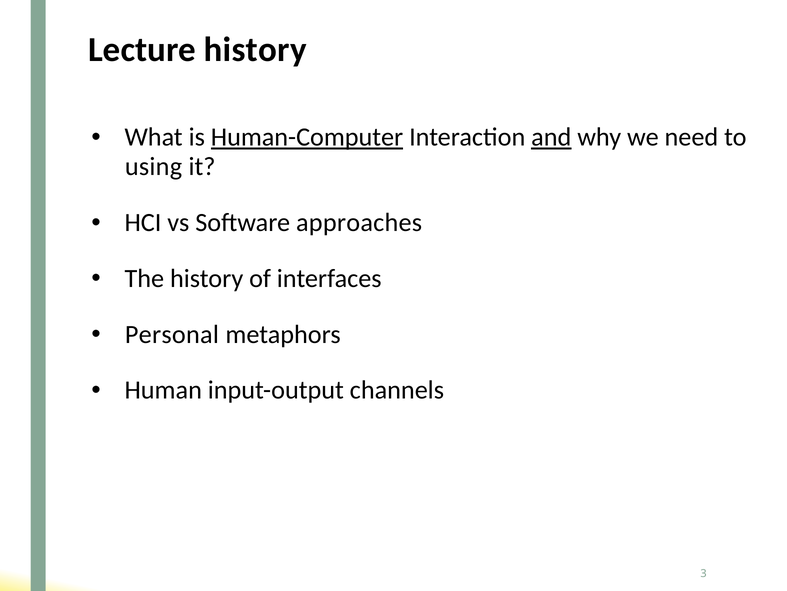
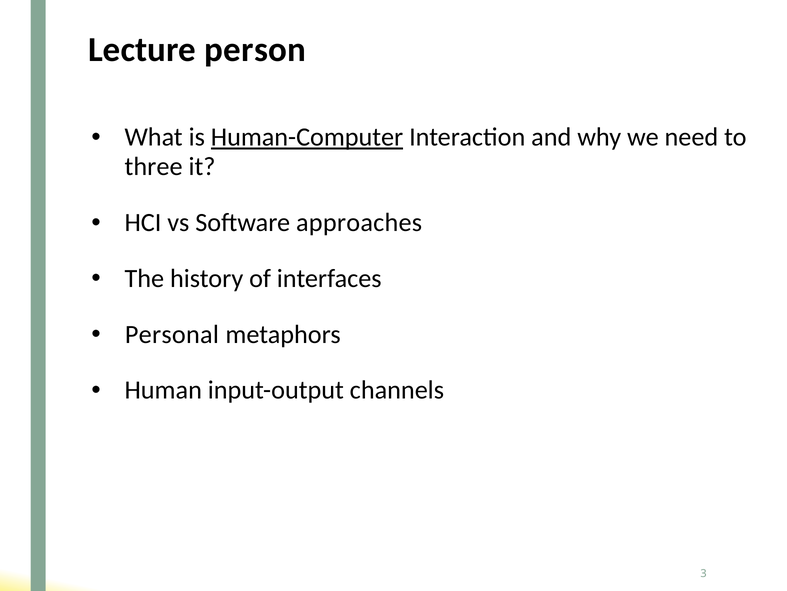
Lecture history: history -> person
and underline: present -> none
using: using -> three
